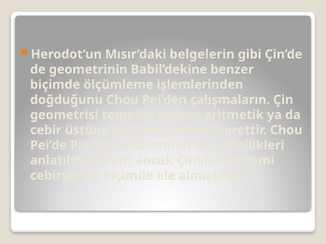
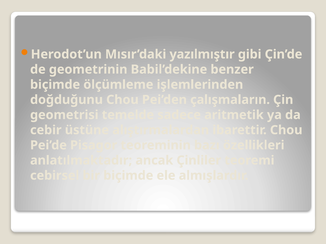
belgelerin: belgelerin -> yazılmıştır
